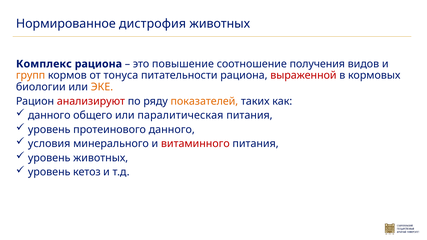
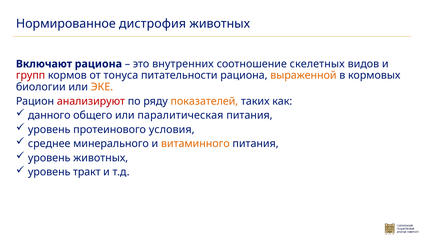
Комплекс: Комплекс -> Включают
повышение: повышение -> внутренних
получения: получения -> скелетных
групп colour: orange -> red
выраженной colour: red -> orange
протеинового данного: данного -> условия
условия: условия -> среднее
витаминного colour: red -> orange
кетоз: кетоз -> тракт
